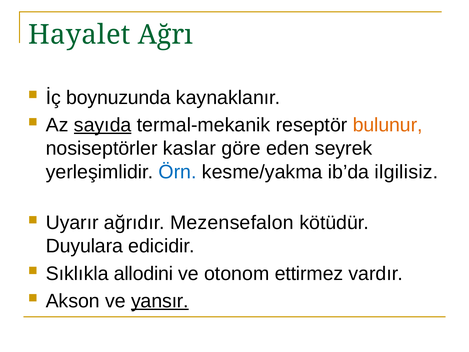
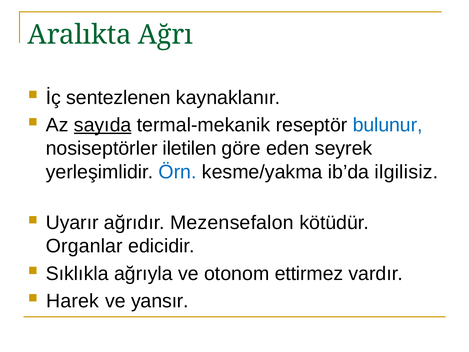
Hayalet: Hayalet -> Aralıkta
boynuzunda: boynuzunda -> sentezlenen
bulunur colour: orange -> blue
kaslar: kaslar -> iletilen
Duyulara: Duyulara -> Organlar
allodini: allodini -> ağrıyla
Akson: Akson -> Harek
yansır underline: present -> none
